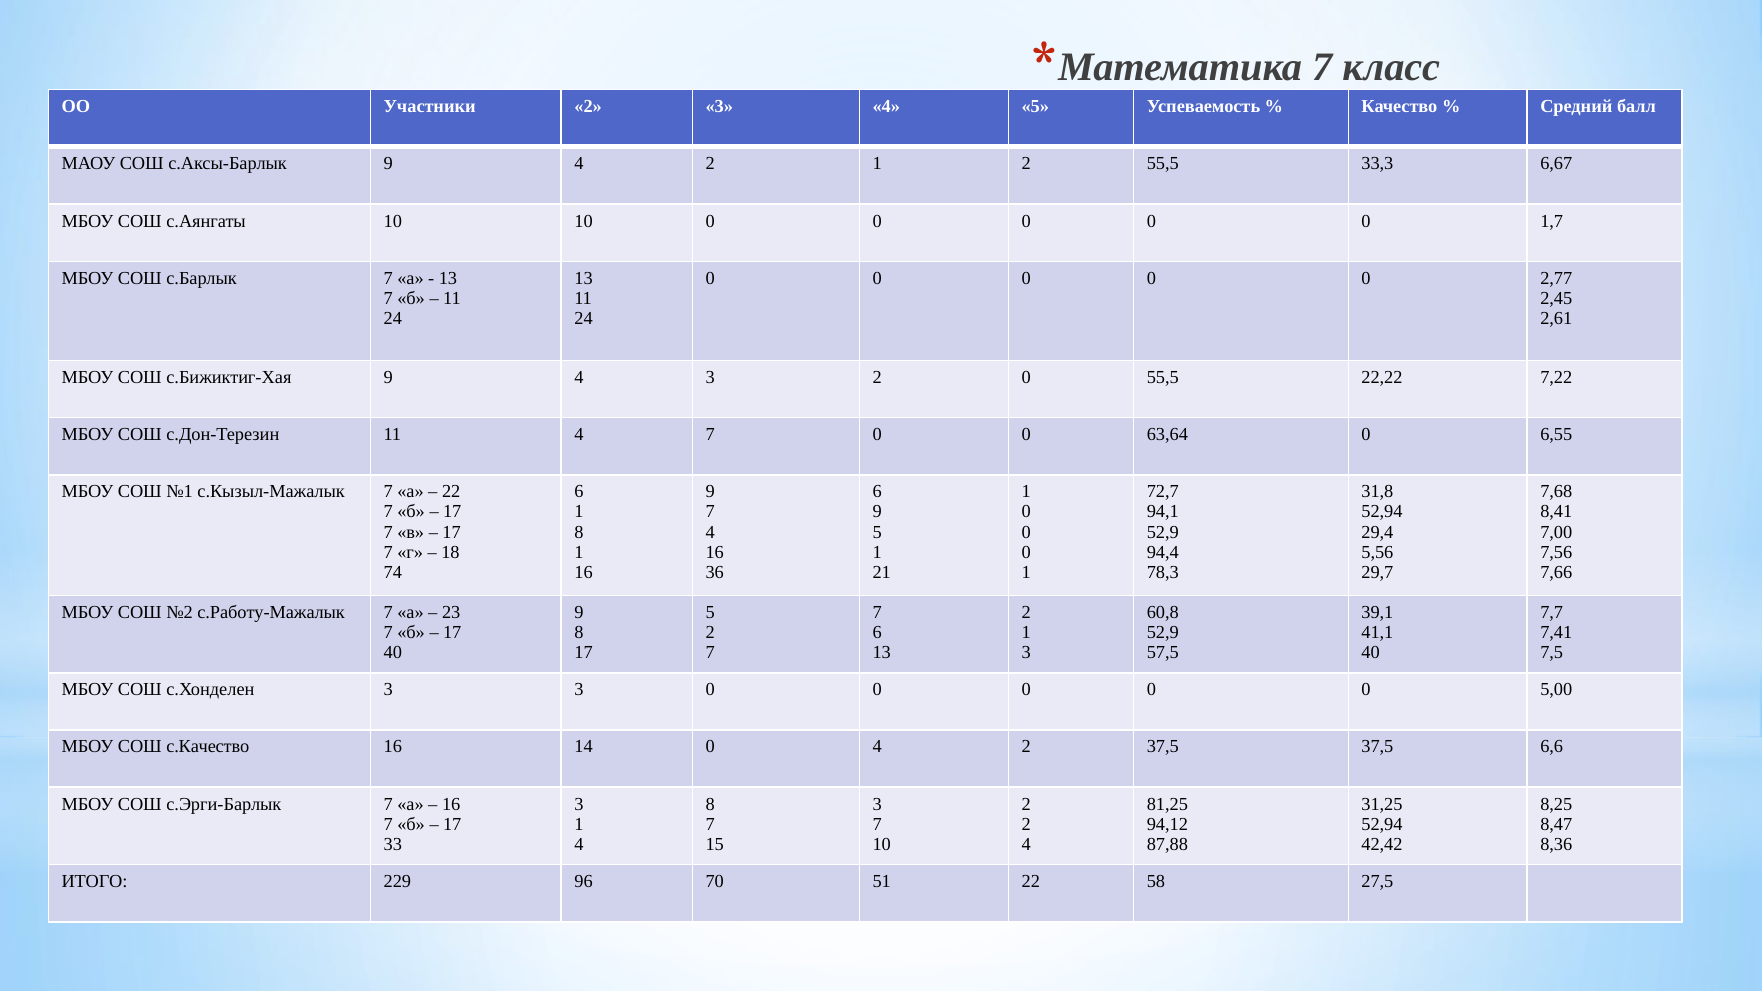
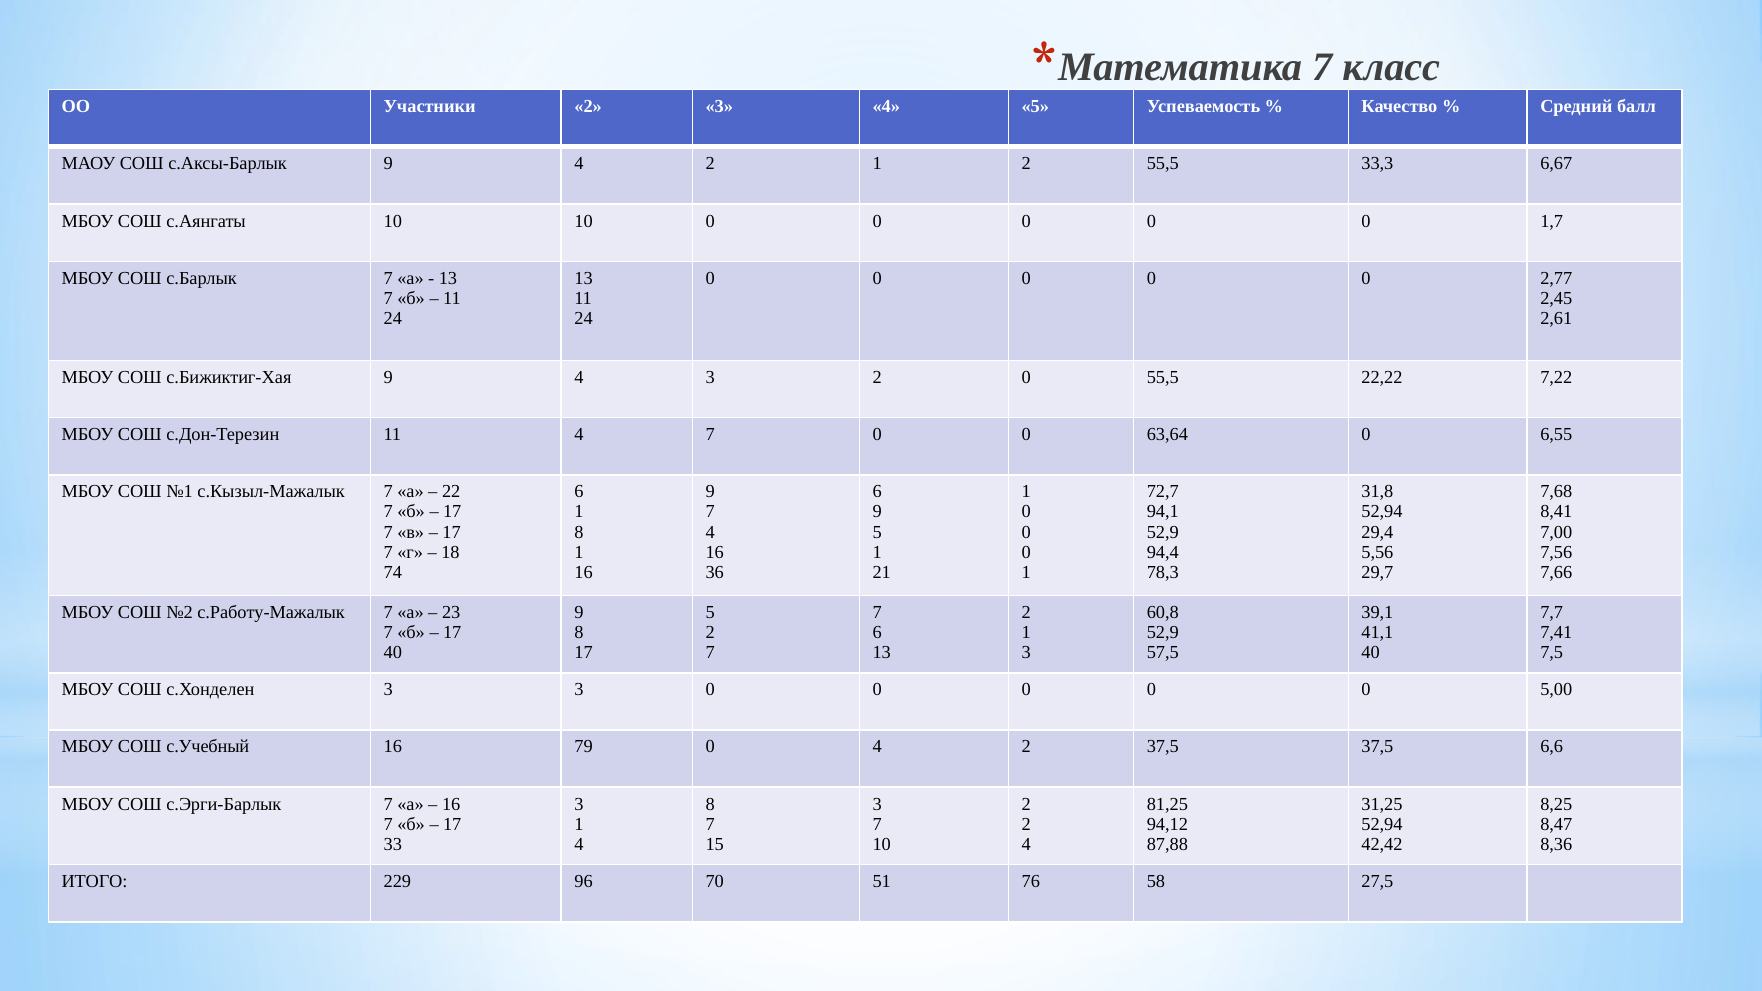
с.Качество: с.Качество -> с.Учебный
14: 14 -> 79
51 22: 22 -> 76
